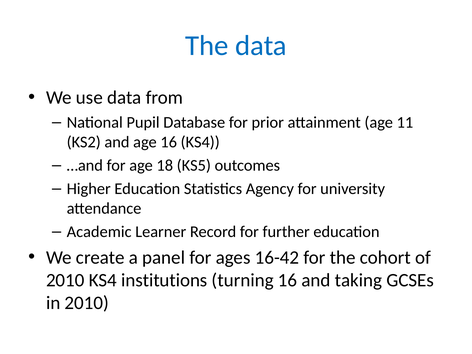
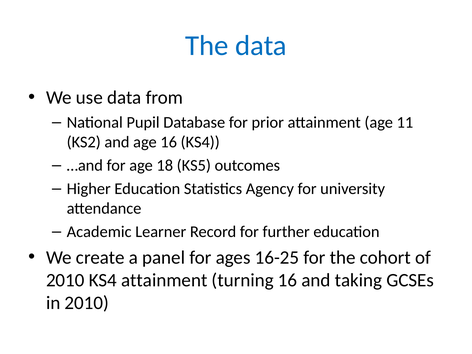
16-42: 16-42 -> 16-25
KS4 institutions: institutions -> attainment
